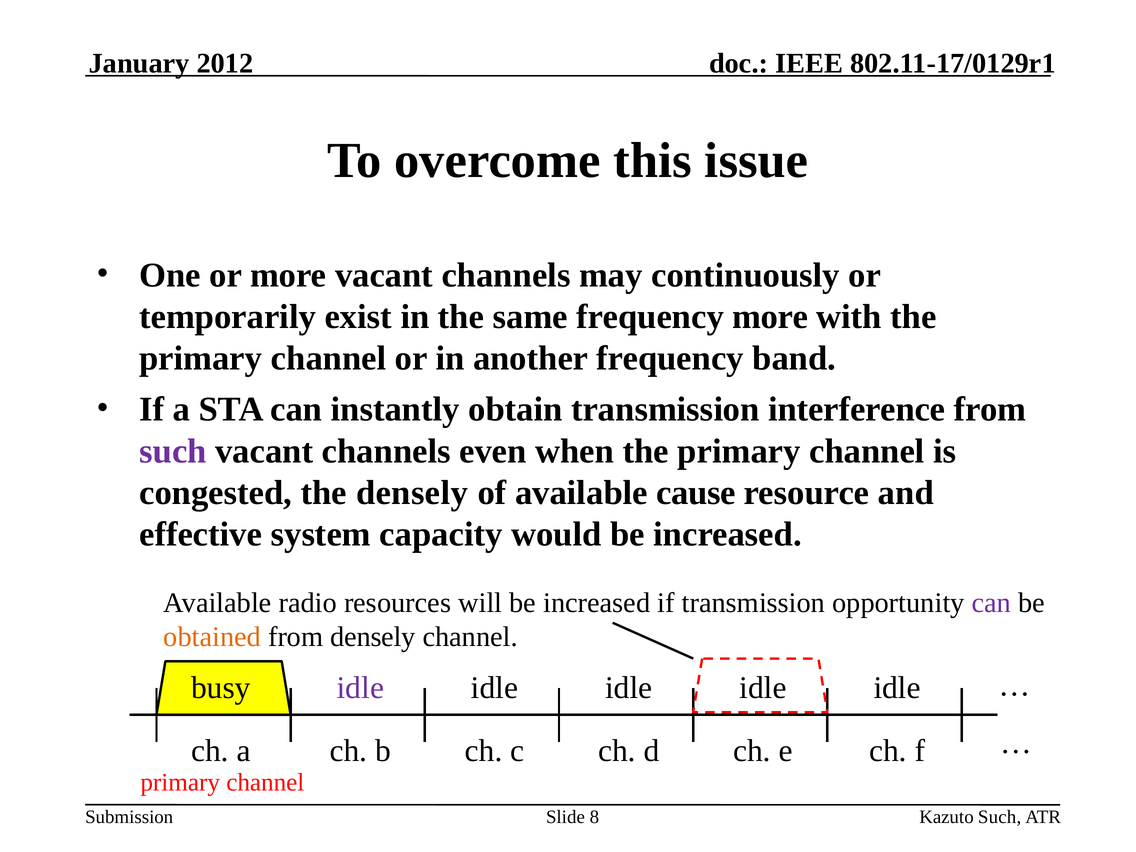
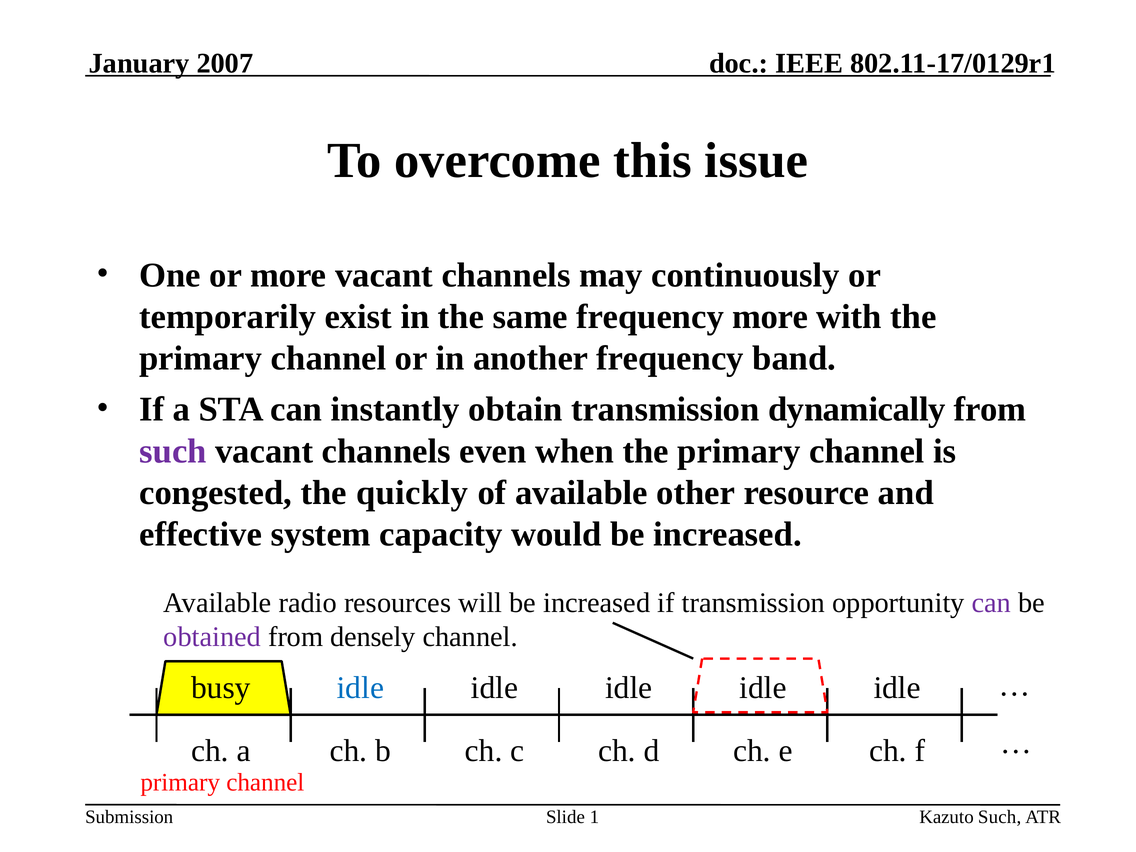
2012: 2012 -> 2007
interference: interference -> dynamically
the densely: densely -> quickly
cause: cause -> other
obtained colour: orange -> purple
idle at (360, 688) colour: purple -> blue
8: 8 -> 1
